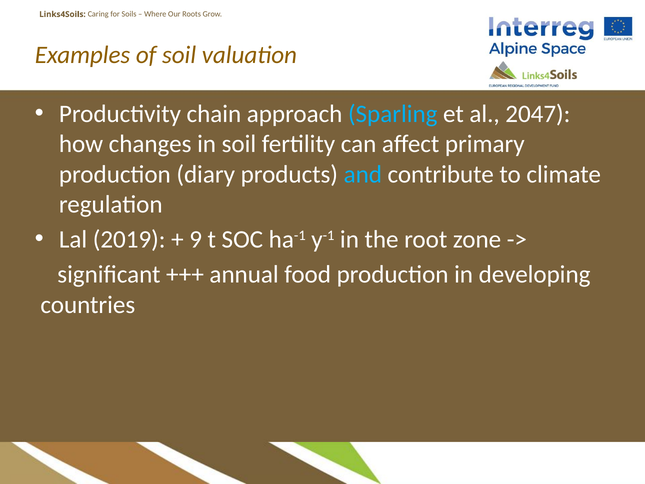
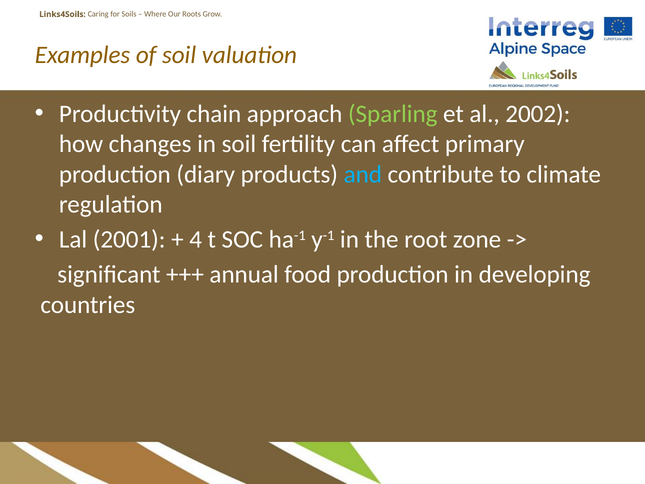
Sparling colour: light blue -> light green
2047: 2047 -> 2002
2019: 2019 -> 2001
9: 9 -> 4
